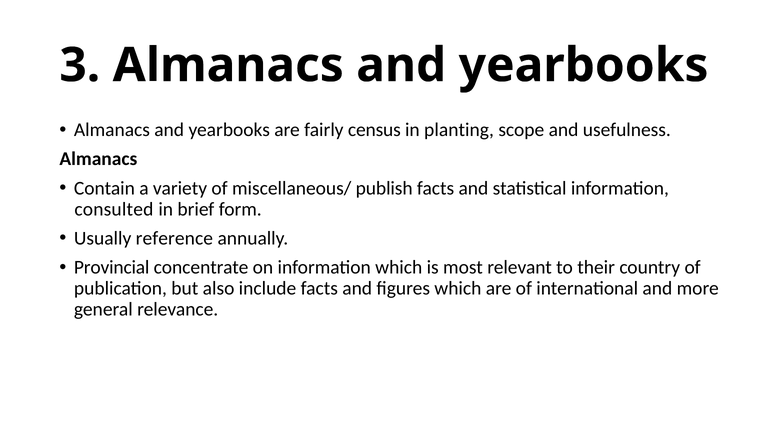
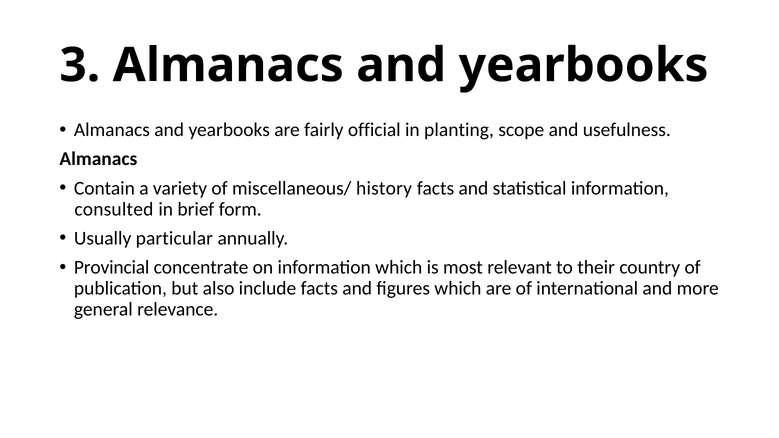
census: census -> official
publish: publish -> history
reference: reference -> particular
